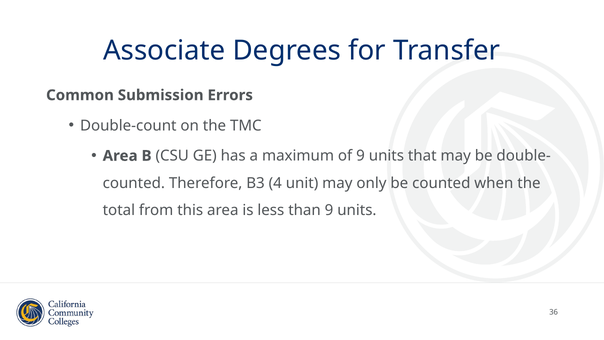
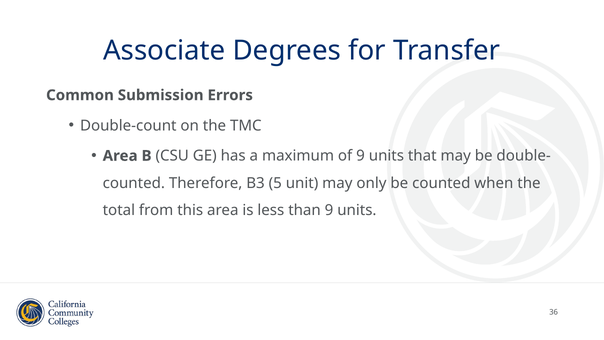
4: 4 -> 5
